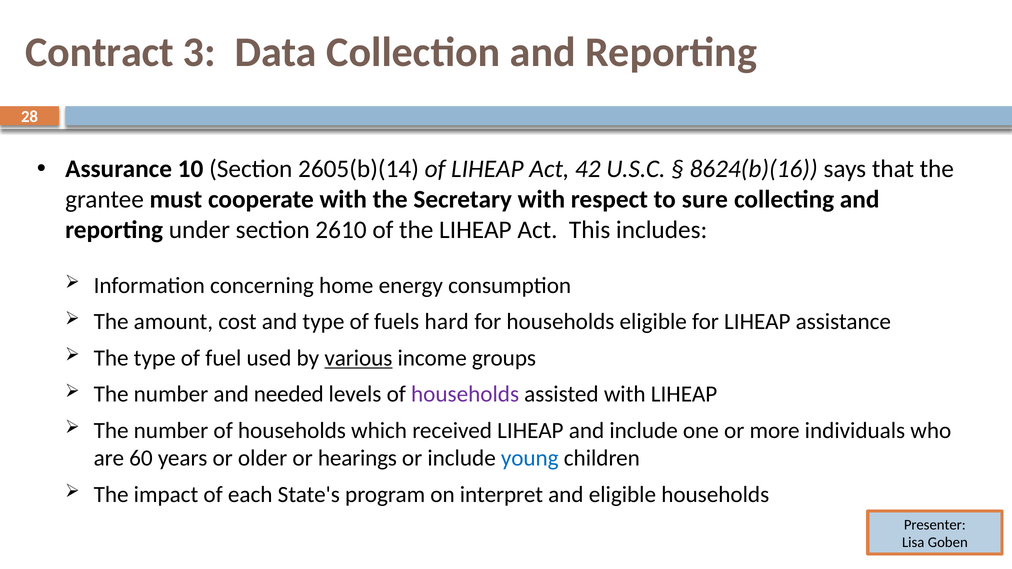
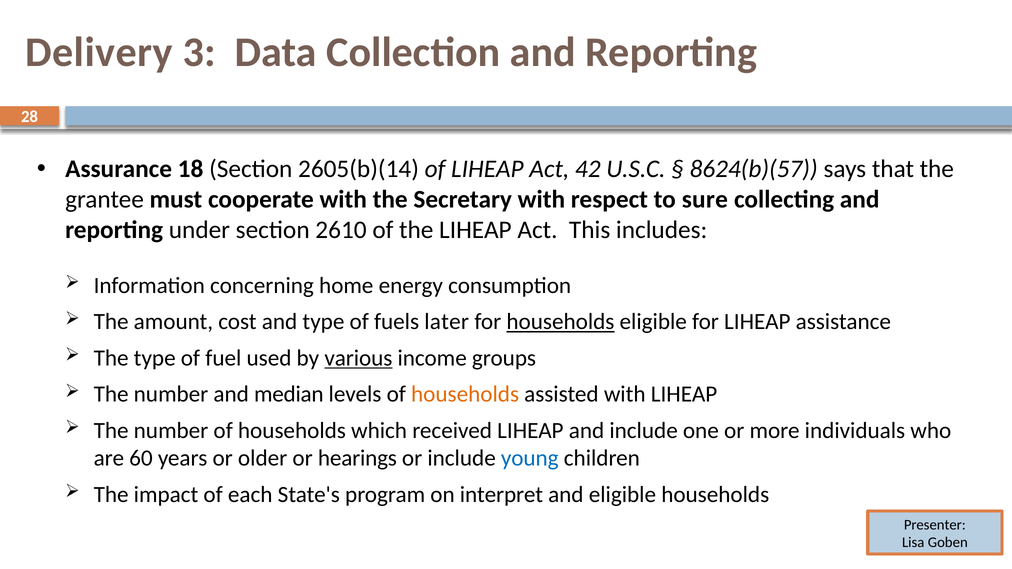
Contract: Contract -> Delivery
10: 10 -> 18
8624(b)(16: 8624(b)(16 -> 8624(b)(57
hard: hard -> later
households at (560, 322) underline: none -> present
needed: needed -> median
households at (465, 394) colour: purple -> orange
